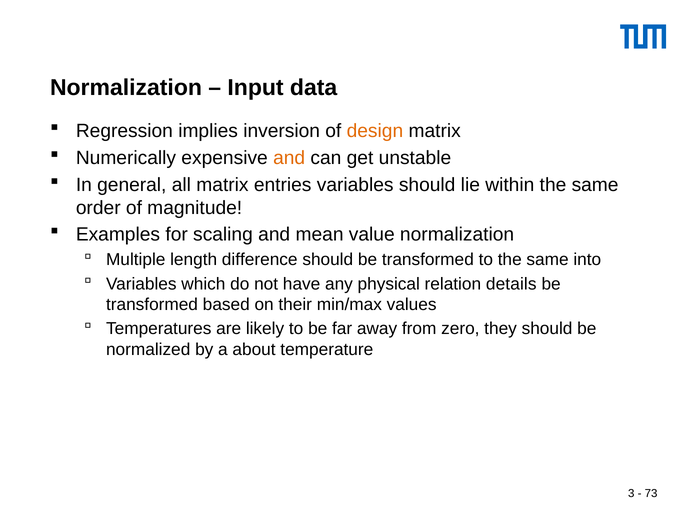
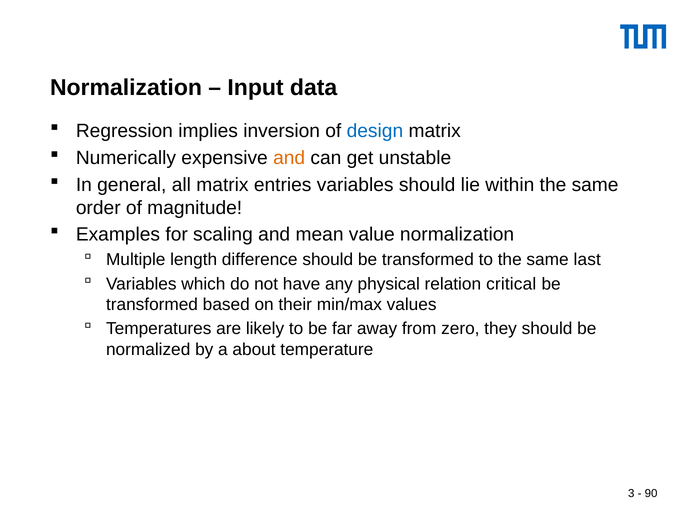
design colour: orange -> blue
into: into -> last
details: details -> critical
73: 73 -> 90
